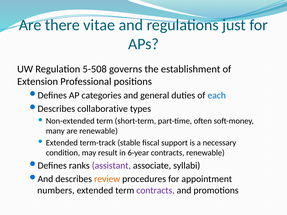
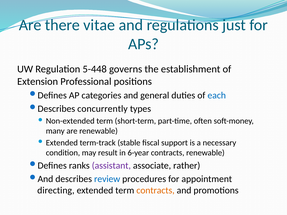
5-508: 5-508 -> 5-448
collaborative: collaborative -> concurrently
syllabi: syllabi -> rather
review colour: orange -> blue
numbers: numbers -> directing
contracts at (155, 191) colour: purple -> orange
